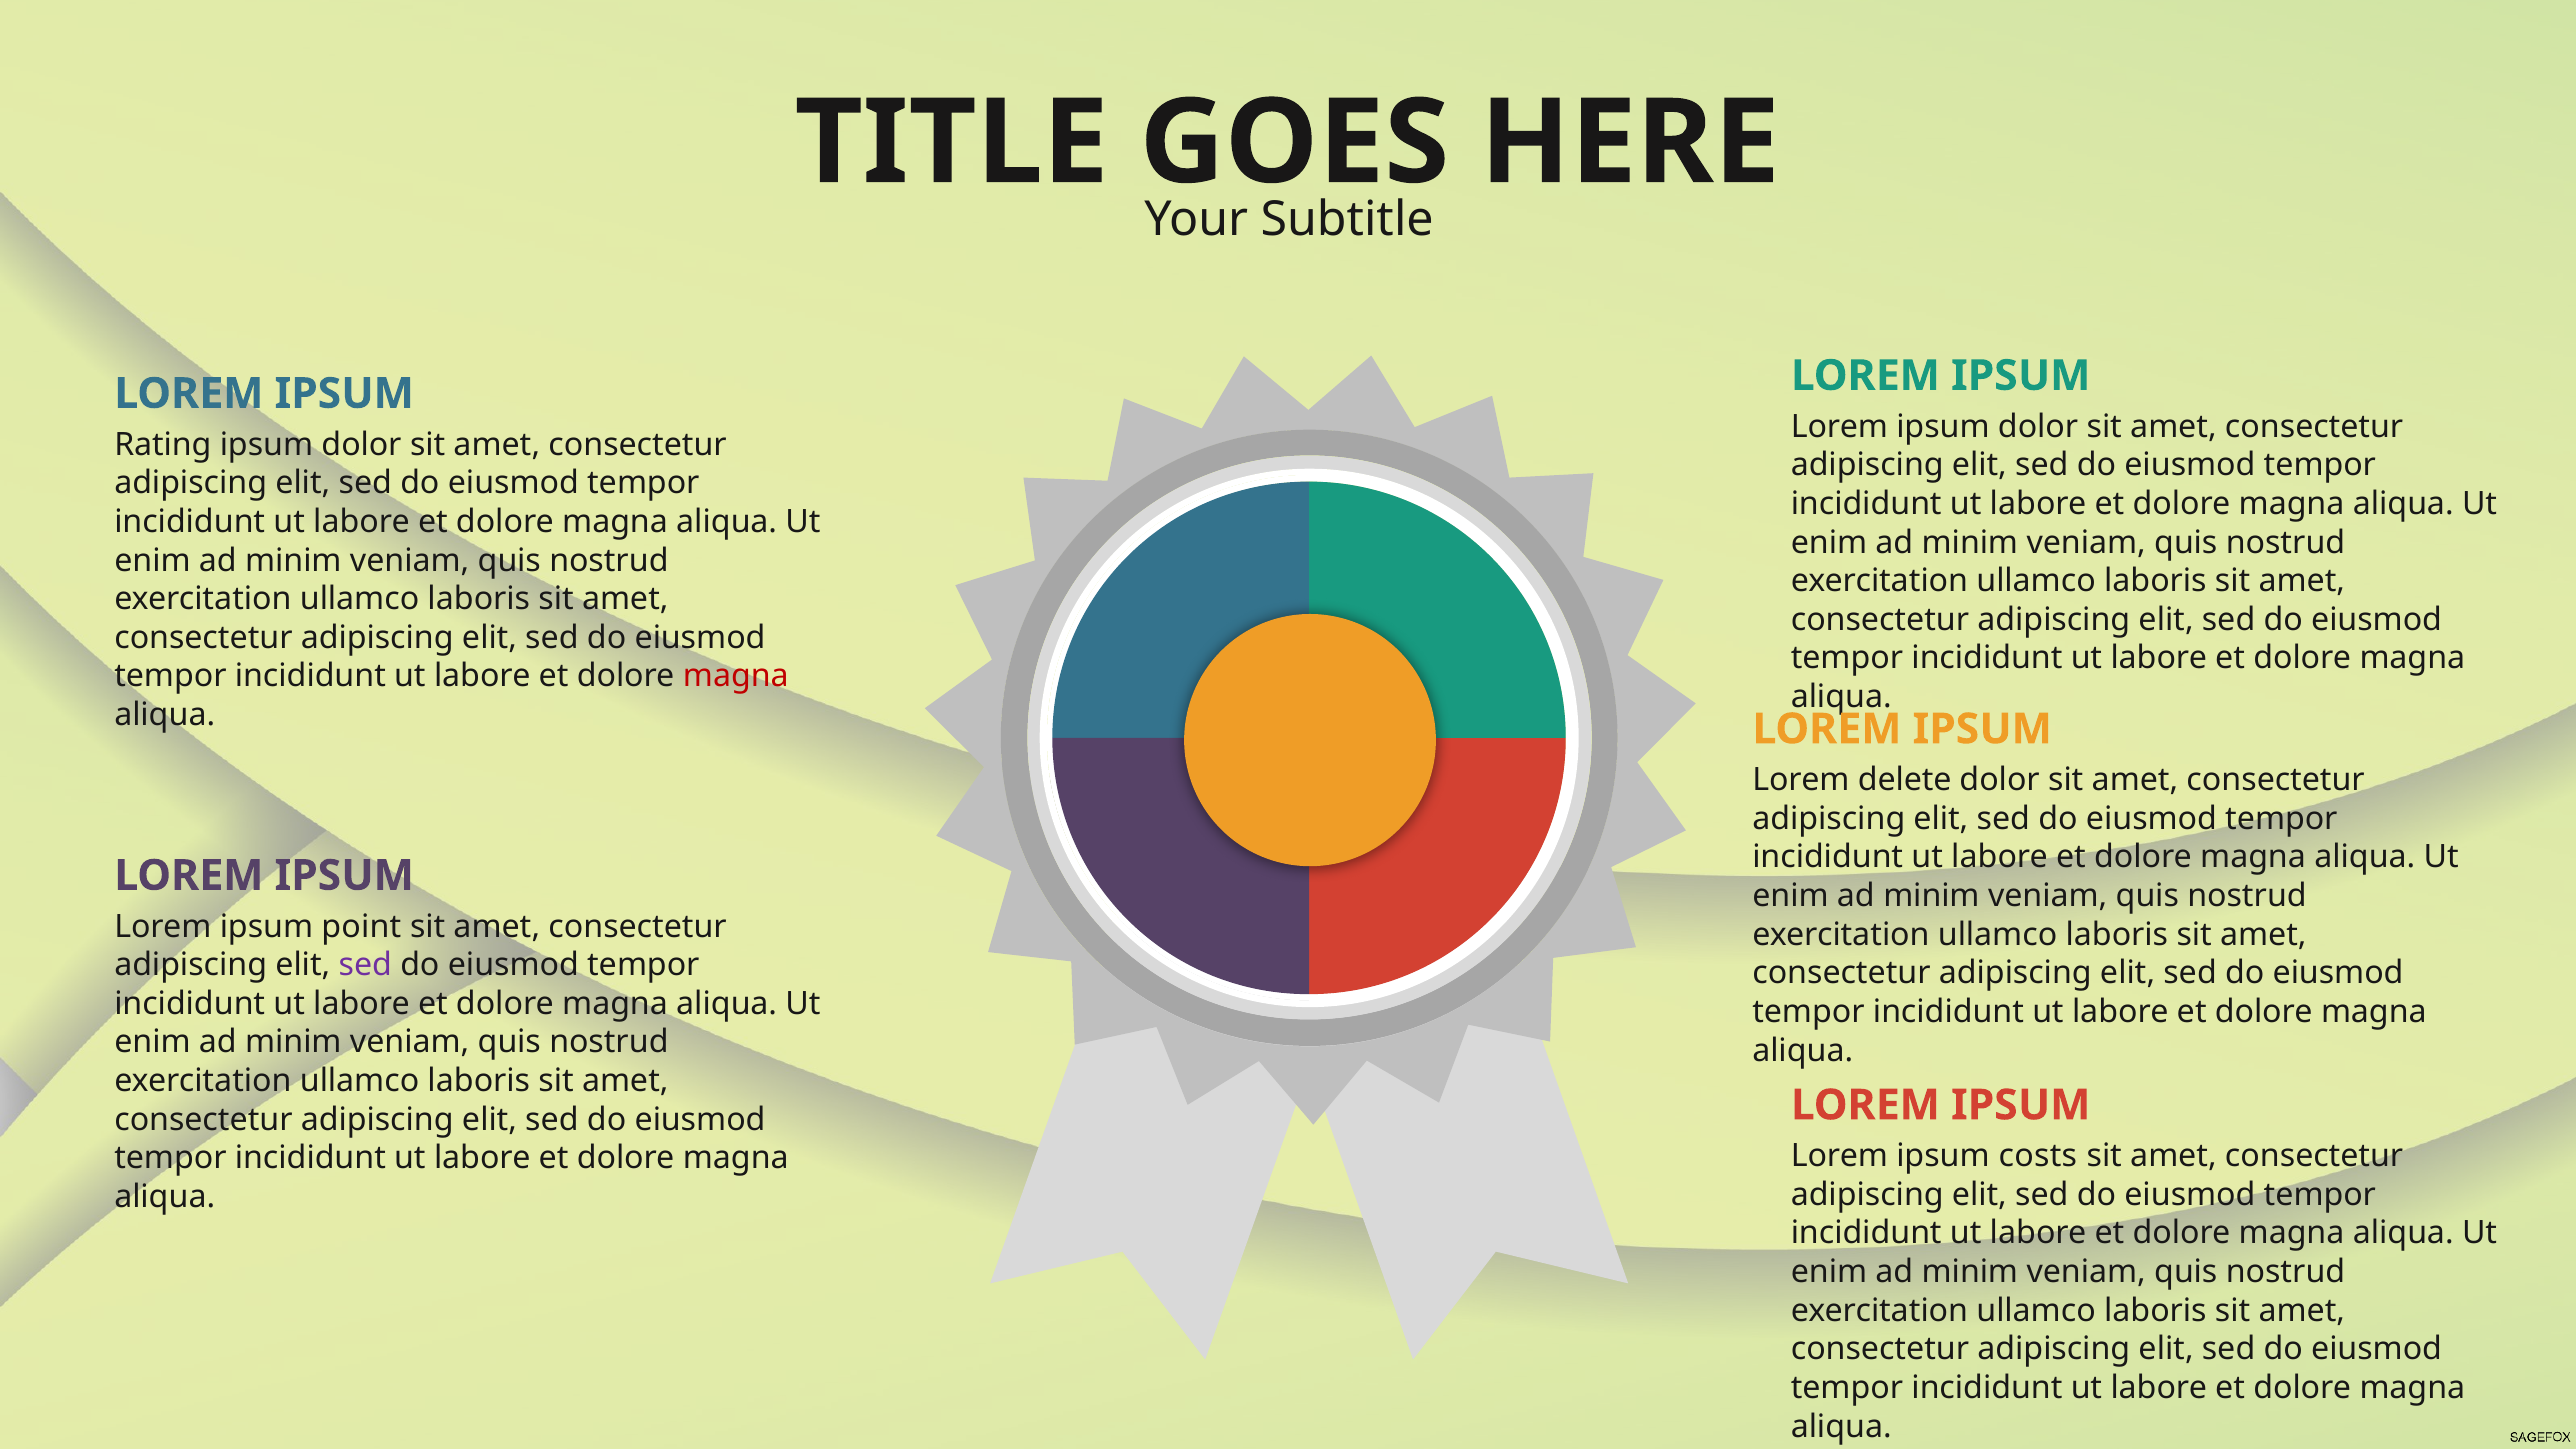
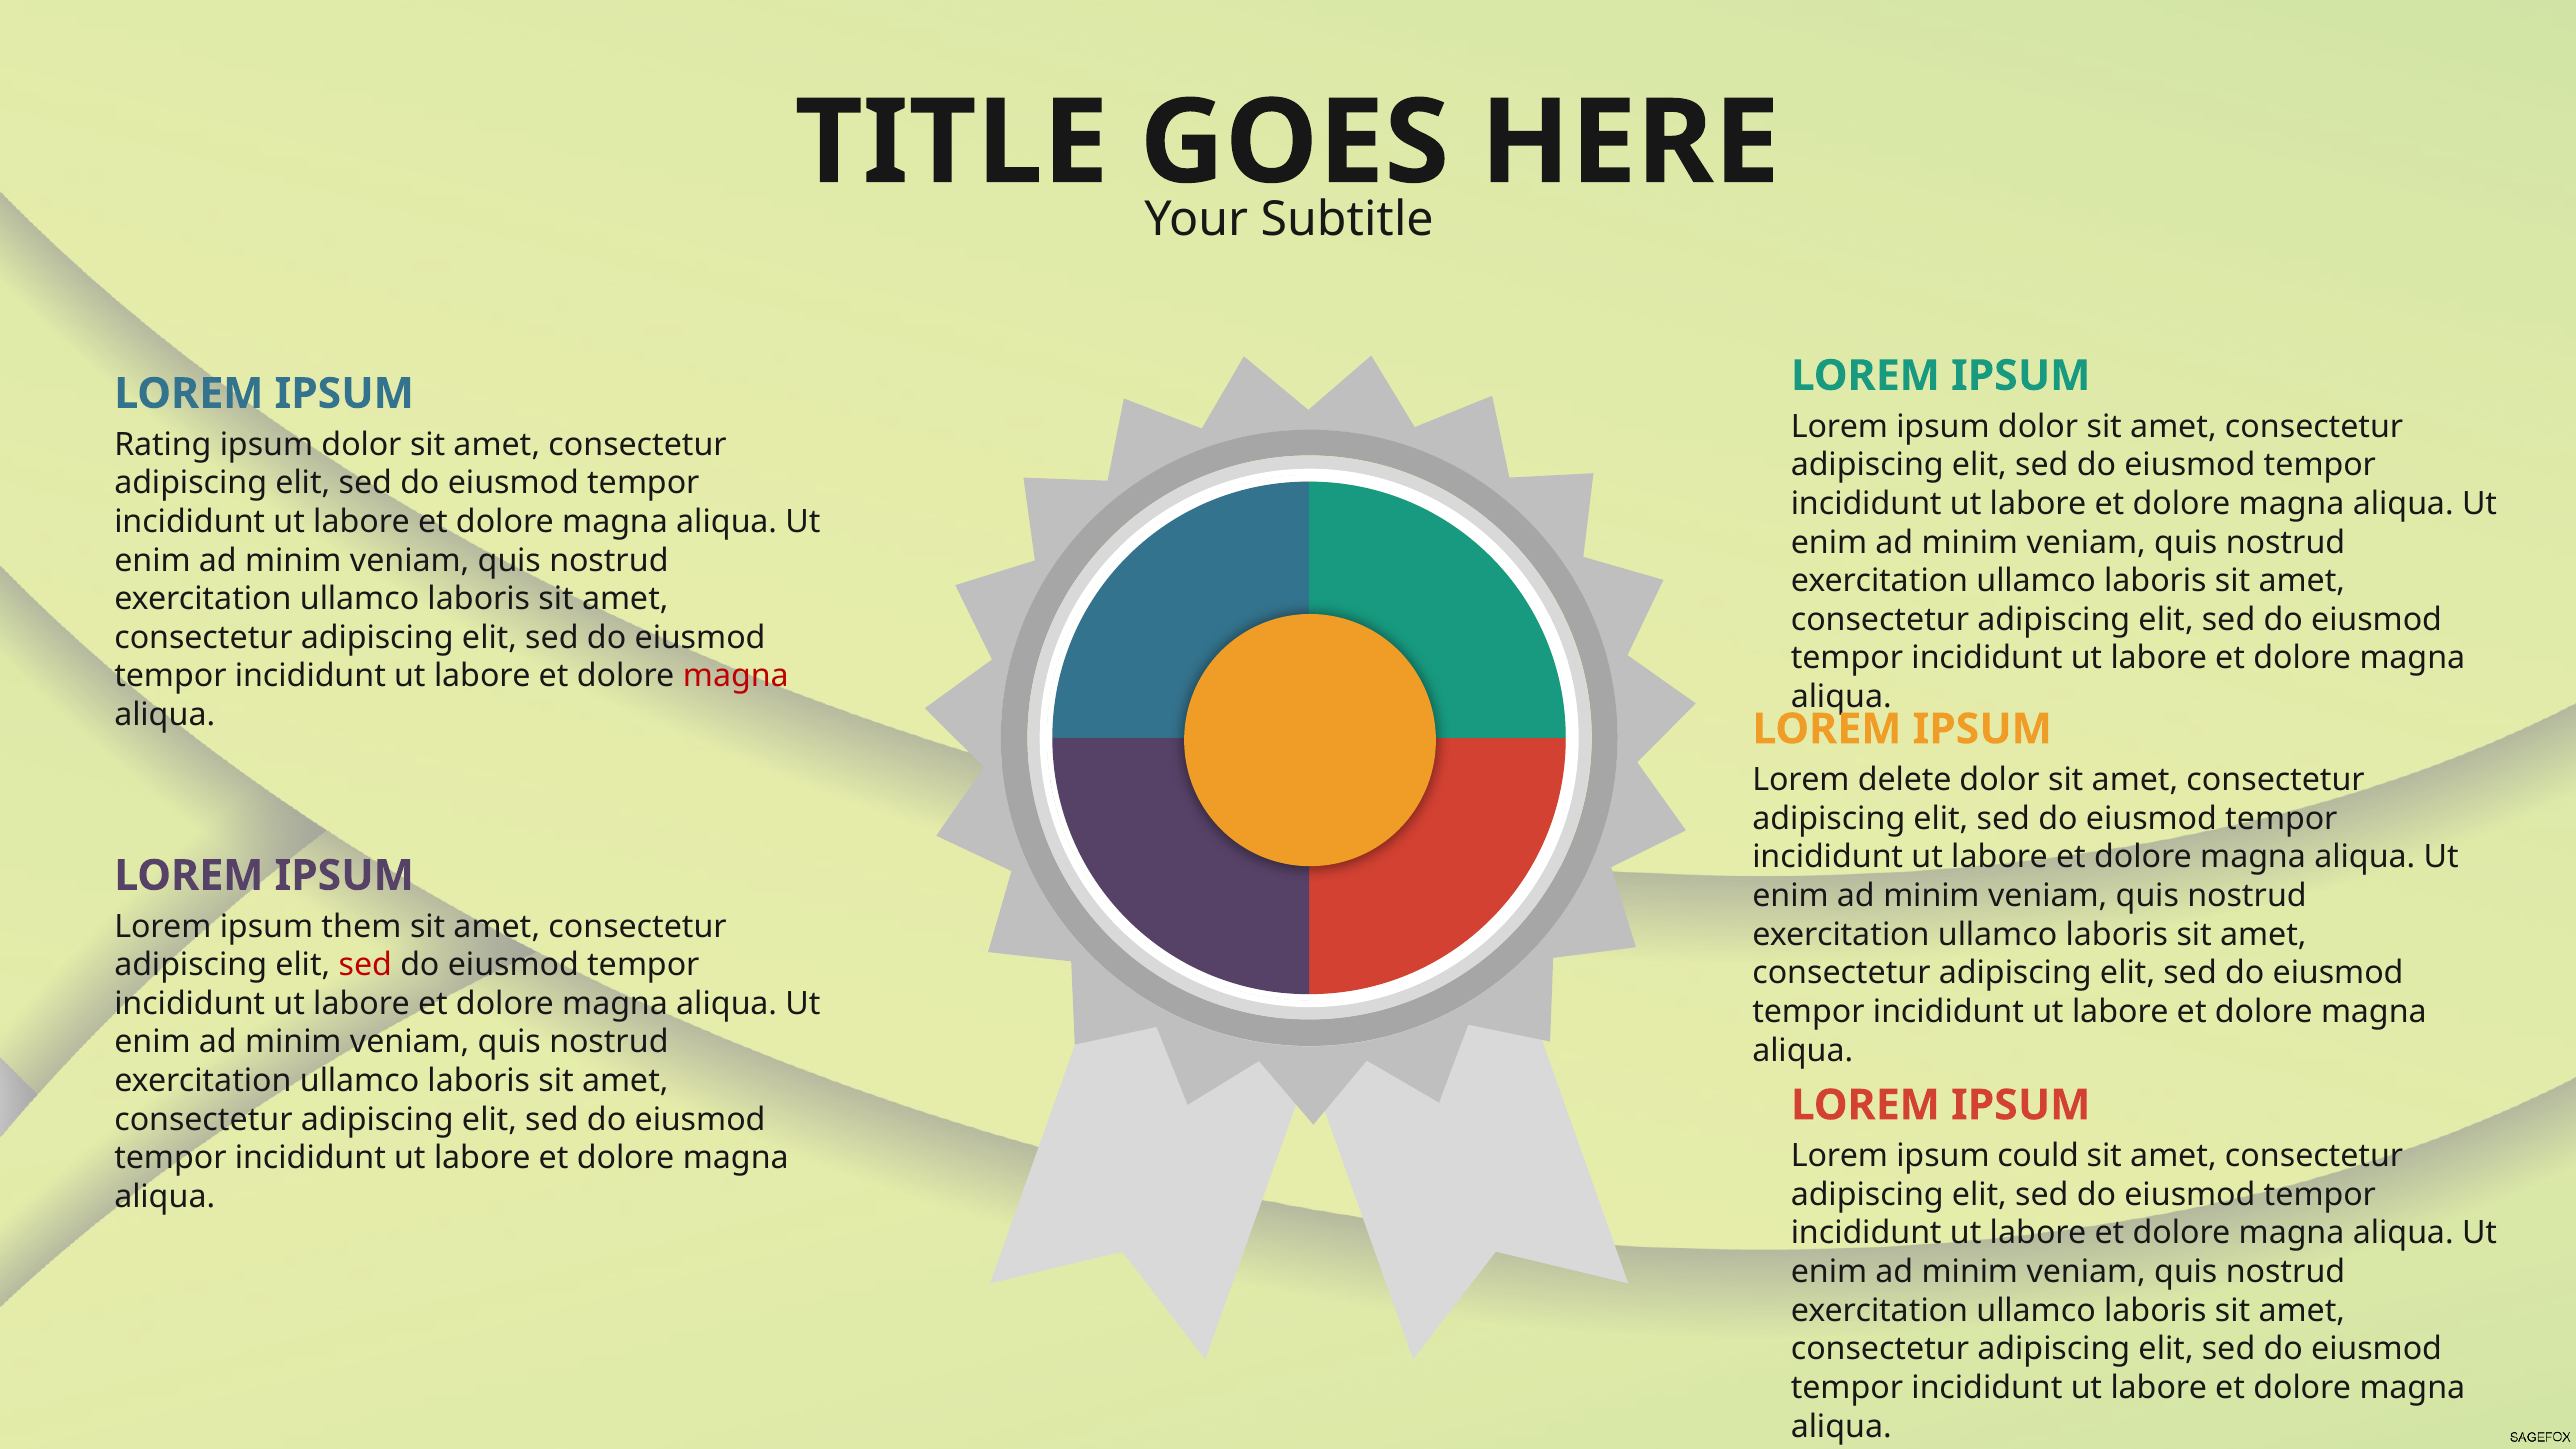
point: point -> them
sed at (365, 965) colour: purple -> red
costs: costs -> could
